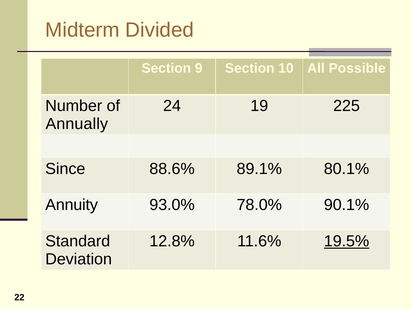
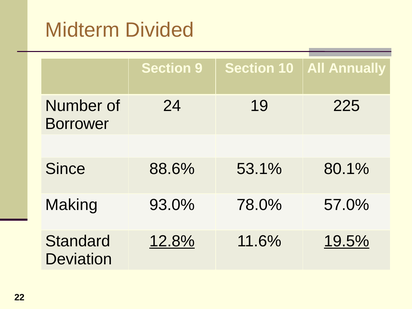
Possible: Possible -> Annually
Annually: Annually -> Borrower
89.1%: 89.1% -> 53.1%
Annuity: Annuity -> Making
90.1%: 90.1% -> 57.0%
12.8% underline: none -> present
